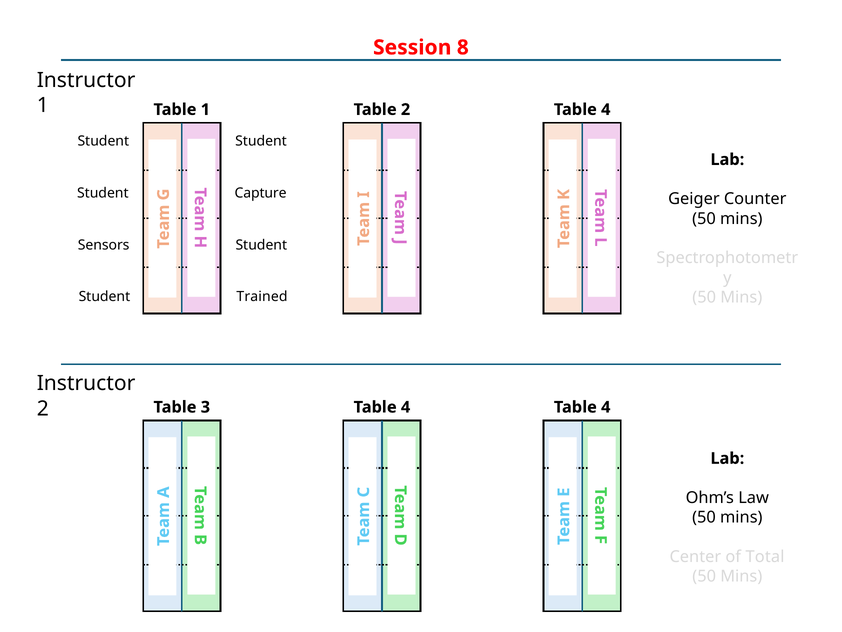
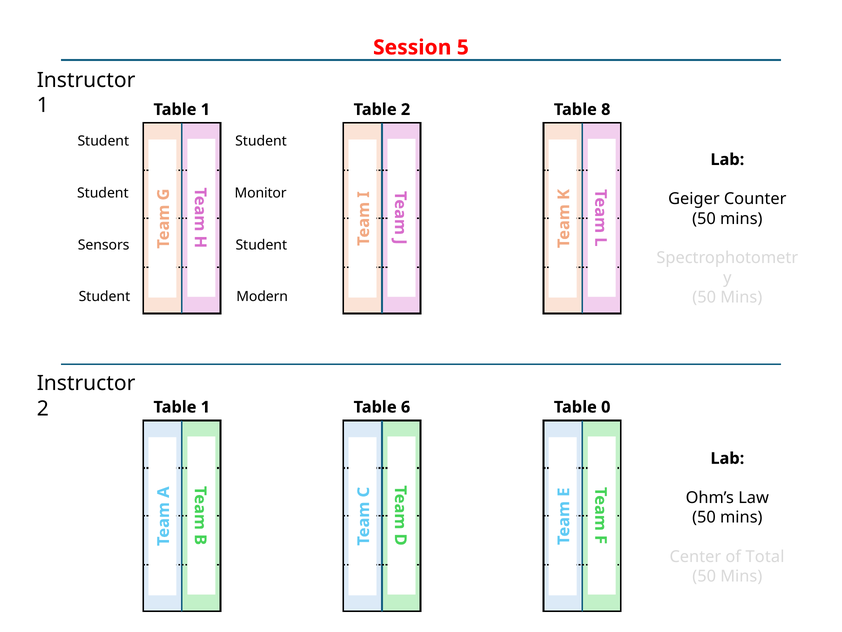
8: 8 -> 5
4 at (606, 109): 4 -> 8
Capture: Capture -> Monitor
Trained: Trained -> Modern
3 at (205, 407): 3 -> 1
4 at (406, 407): 4 -> 6
4 at (606, 407): 4 -> 0
